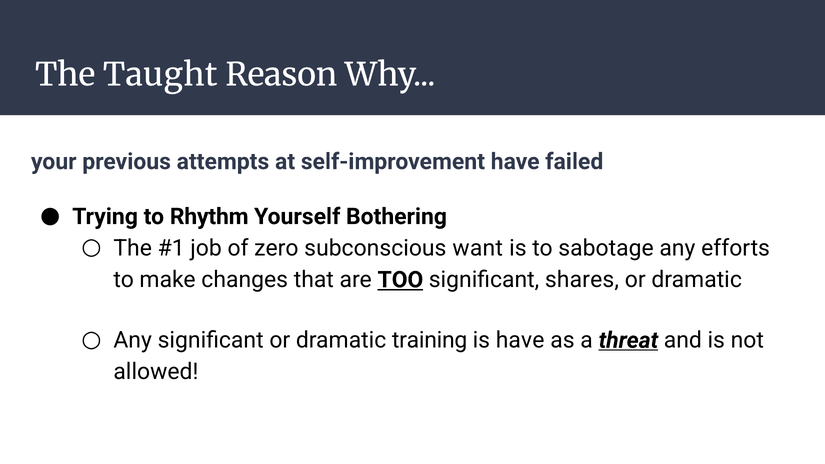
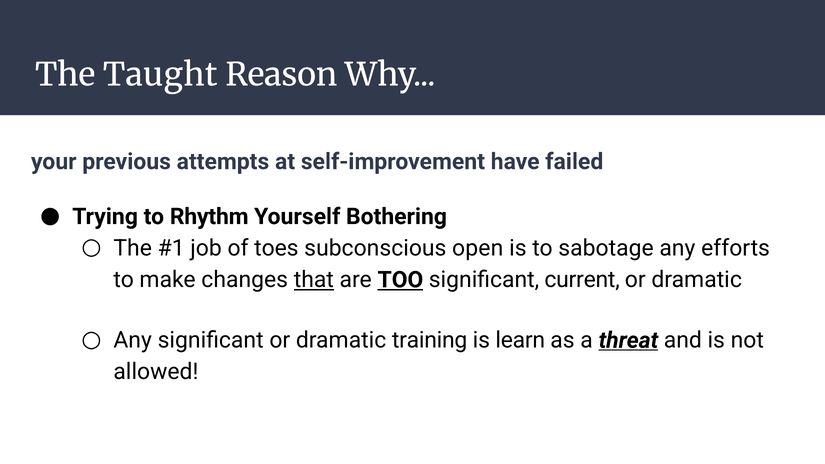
zero: zero -> toes
want: want -> open
that underline: none -> present
shares: shares -> current
is have: have -> learn
